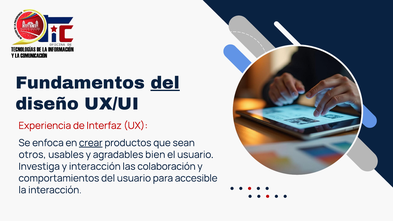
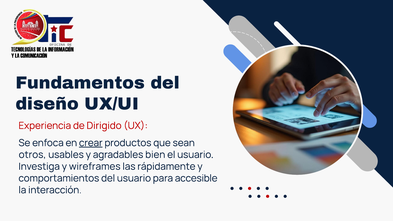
del at (165, 83) underline: present -> none
Interfaz: Interfaz -> Dirigido
y interacción: interacción -> wireframes
colaboración: colaboración -> rápidamente
